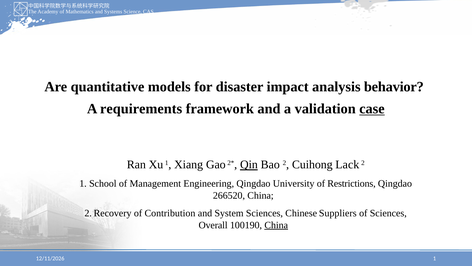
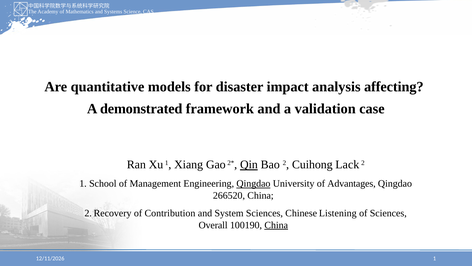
behavior: behavior -> affecting
requirements: requirements -> demonstrated
case underline: present -> none
Qingdao at (253, 183) underline: none -> present
Restrictions: Restrictions -> Advantages
Suppliers: Suppliers -> Listening
